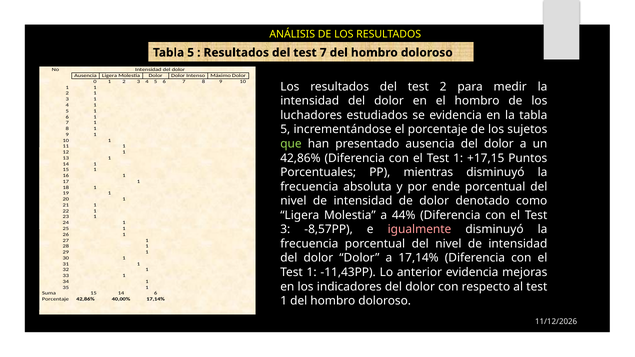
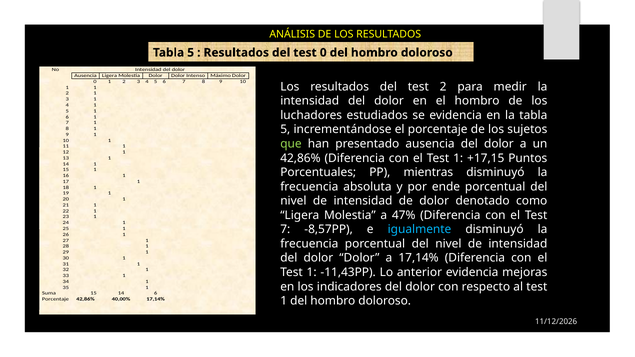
test 7: 7 -> 0
44%: 44% -> 47%
3 at (285, 230): 3 -> 7
igualmente colour: pink -> light blue
